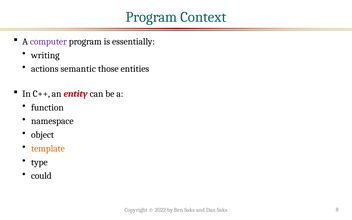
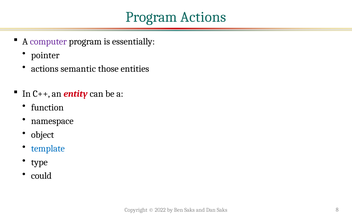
Program Context: Context -> Actions
writing: writing -> pointer
template colour: orange -> blue
